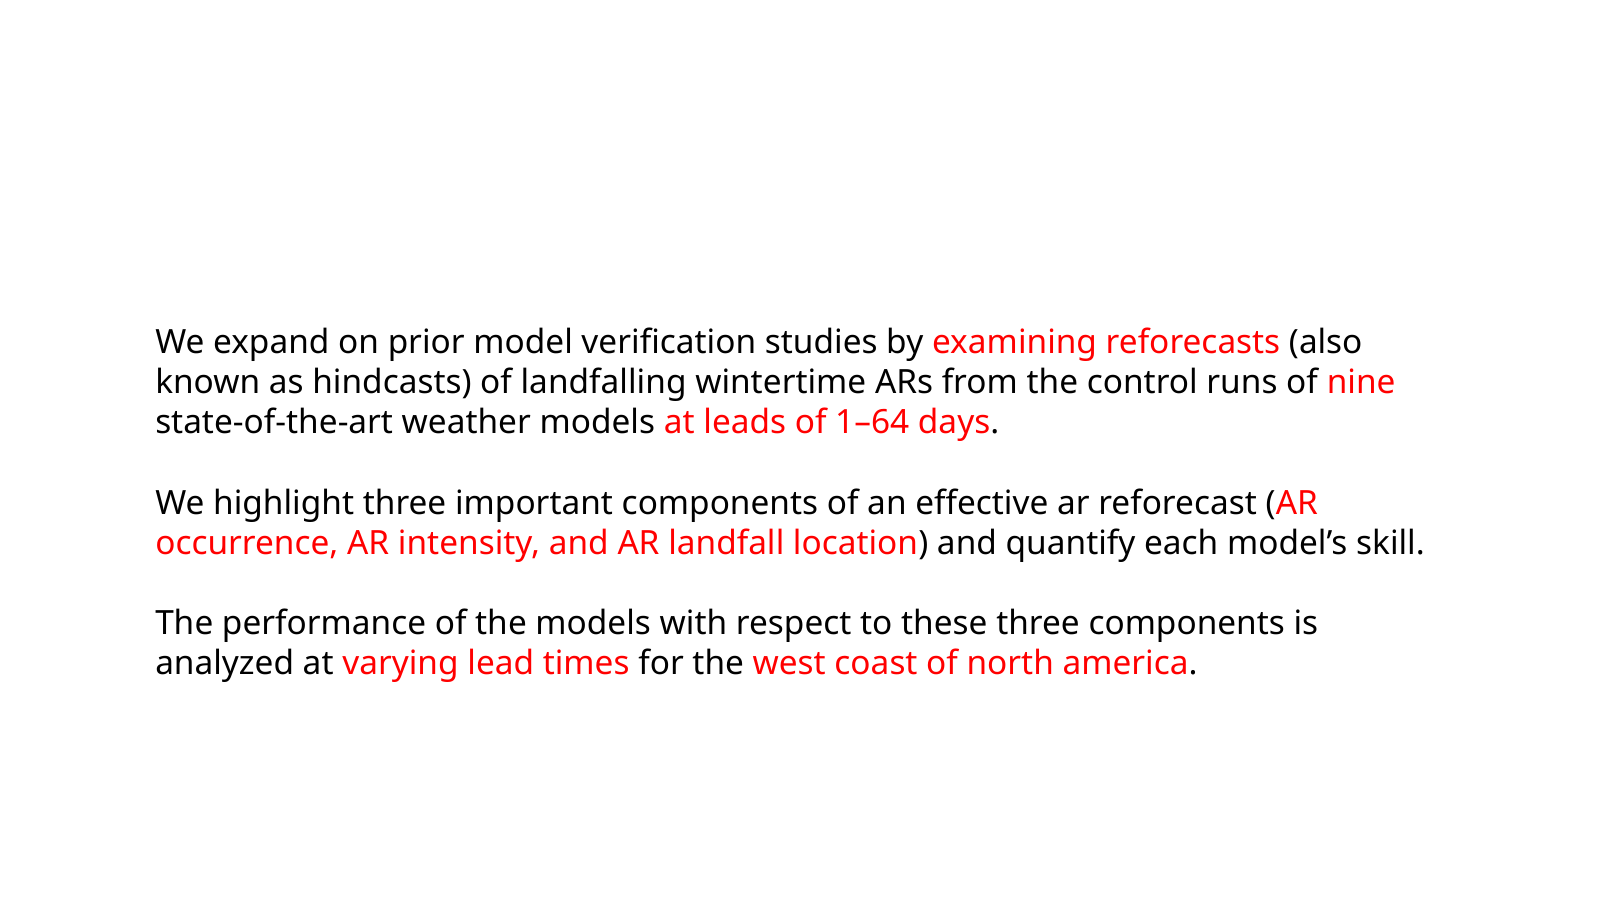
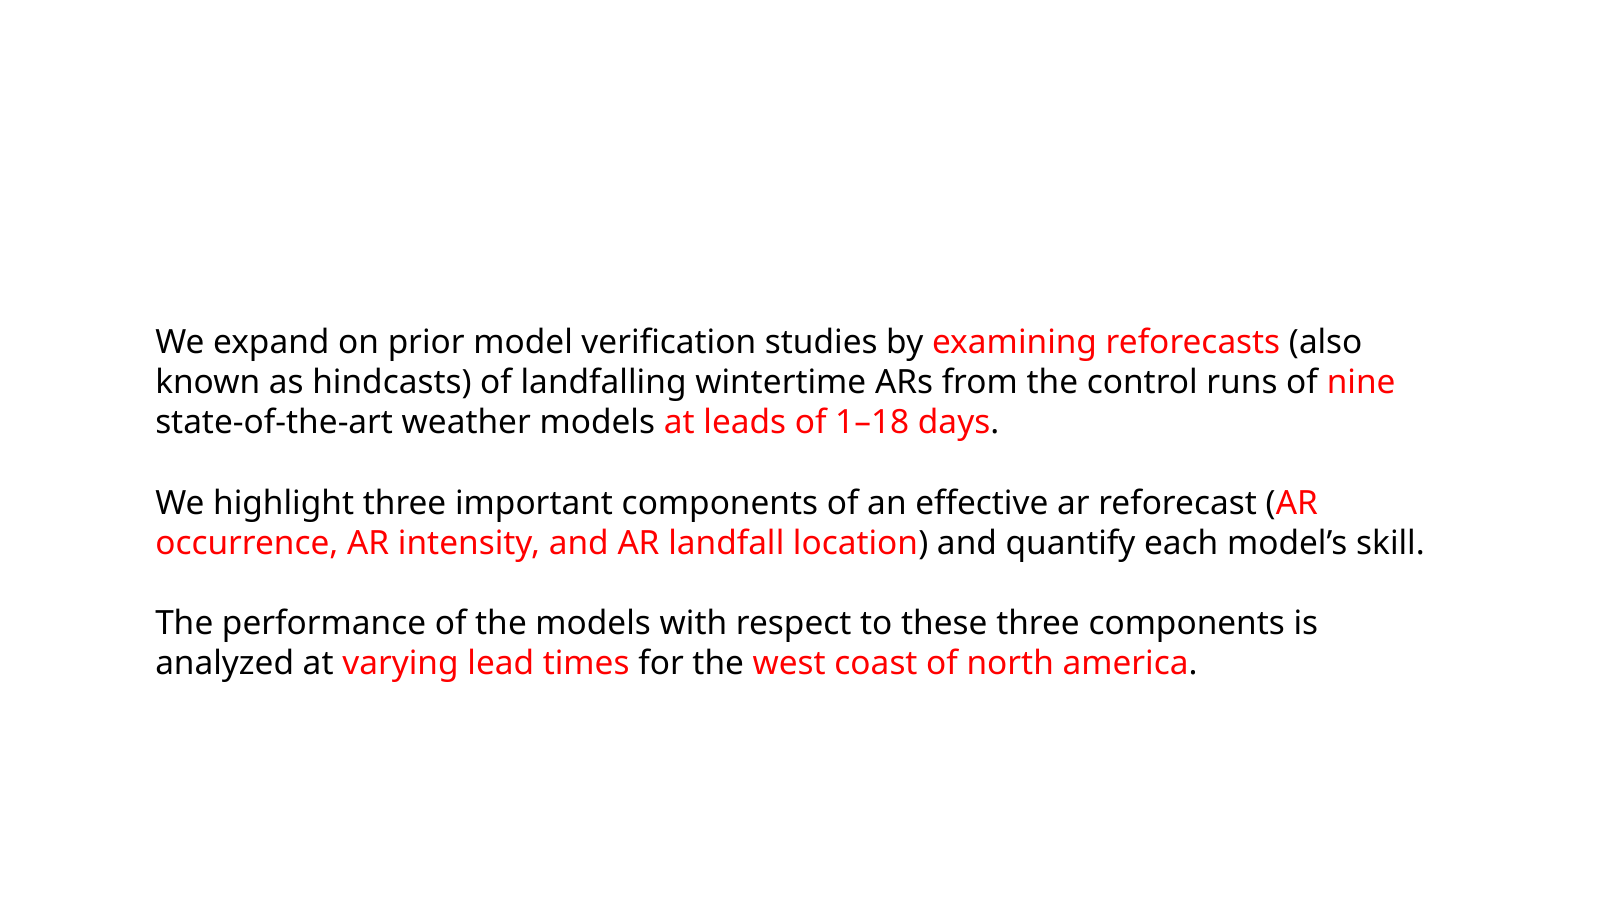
1–64: 1–64 -> 1–18
